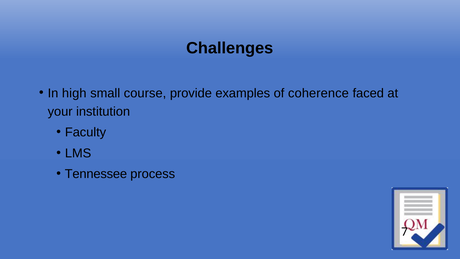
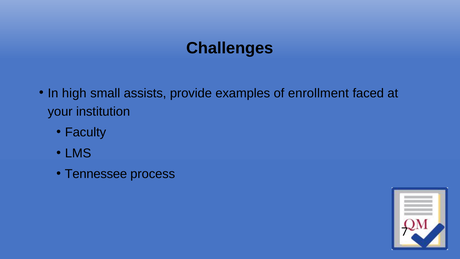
course: course -> assists
coherence: coherence -> enrollment
